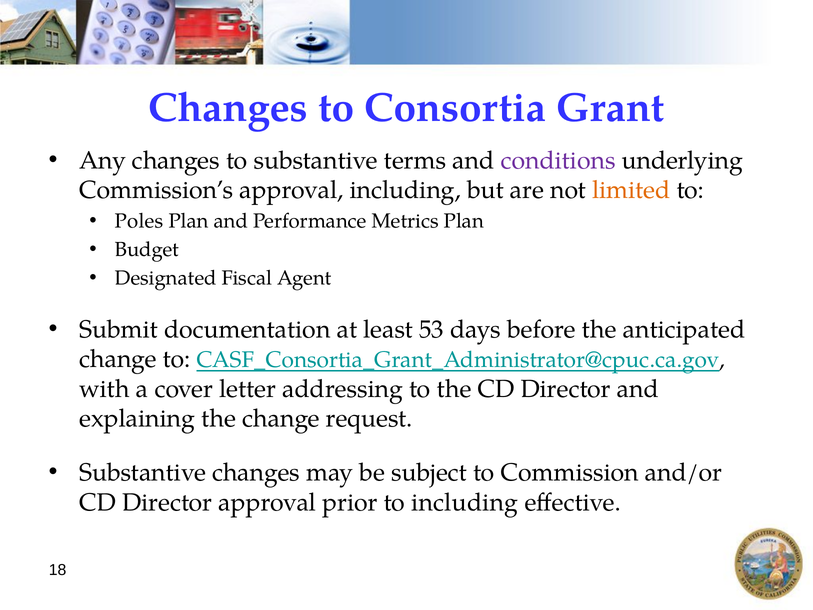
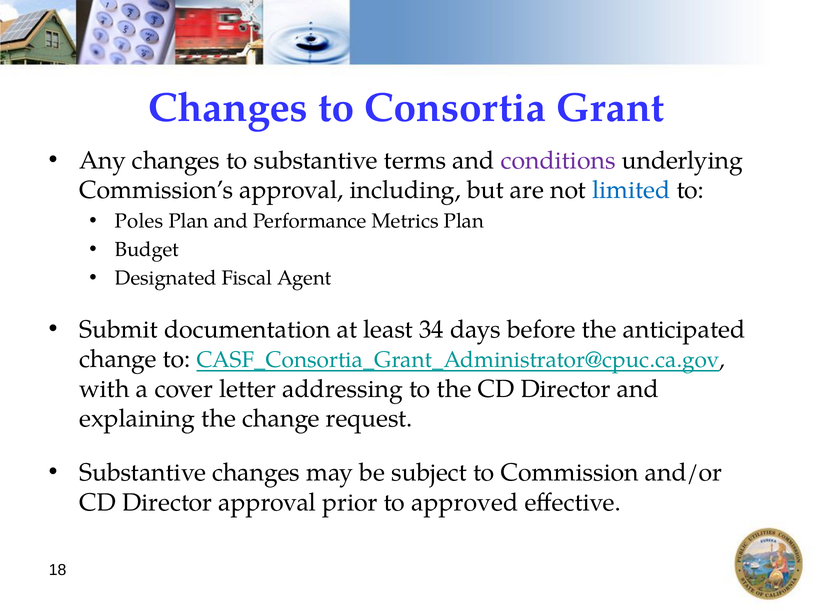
limited colour: orange -> blue
53: 53 -> 34
to including: including -> approved
